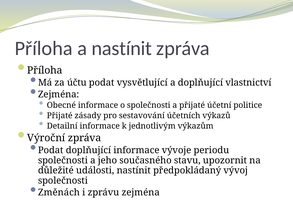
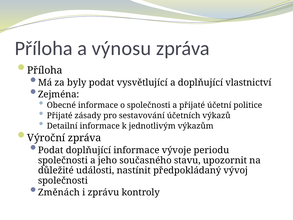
a nastínit: nastínit -> výnosu
účtu: účtu -> byly
zprávu zejména: zejména -> kontroly
